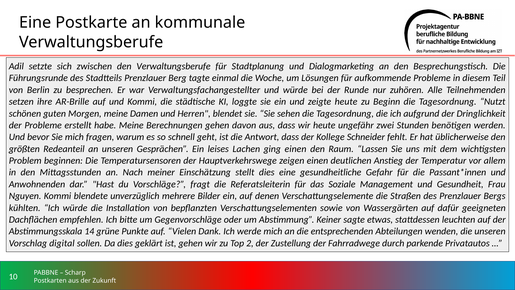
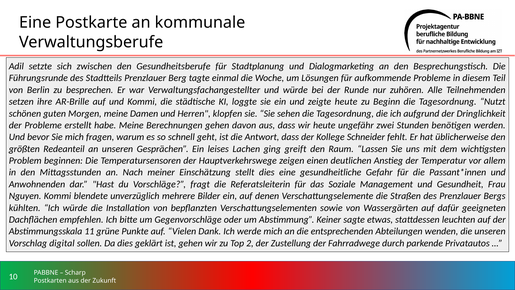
den Verwaltungsberufe: Verwaltungsberufe -> Gesundheitsberufe
blendet: blendet -> klopfen
ging einen: einen -> greift
14: 14 -> 11
